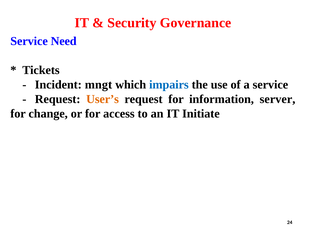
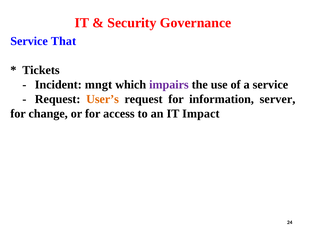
Need: Need -> That
impairs colour: blue -> purple
Initiate: Initiate -> Impact
